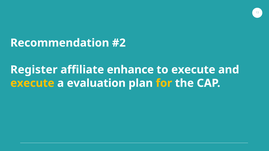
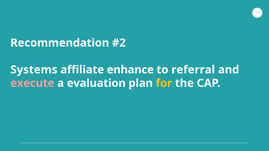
Register: Register -> Systems
to execute: execute -> referral
execute at (32, 83) colour: yellow -> pink
